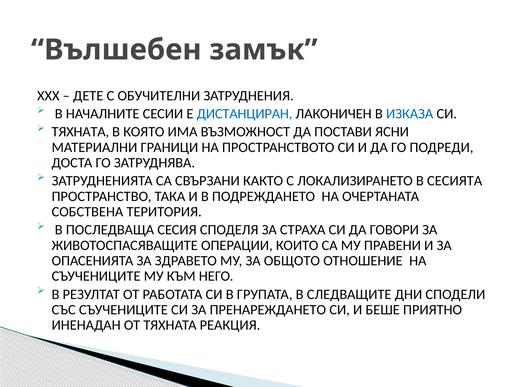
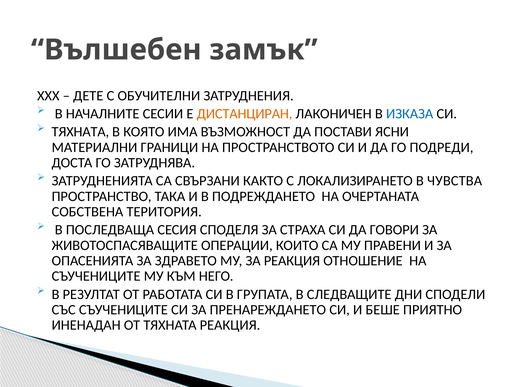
ДИСТАНЦИРАН colour: blue -> orange
СЕСИЯТА: СЕСИЯТА -> ЧУВСТВА
ЗА ОБЩОТО: ОБЩОТО -> РЕАКЦИЯ
